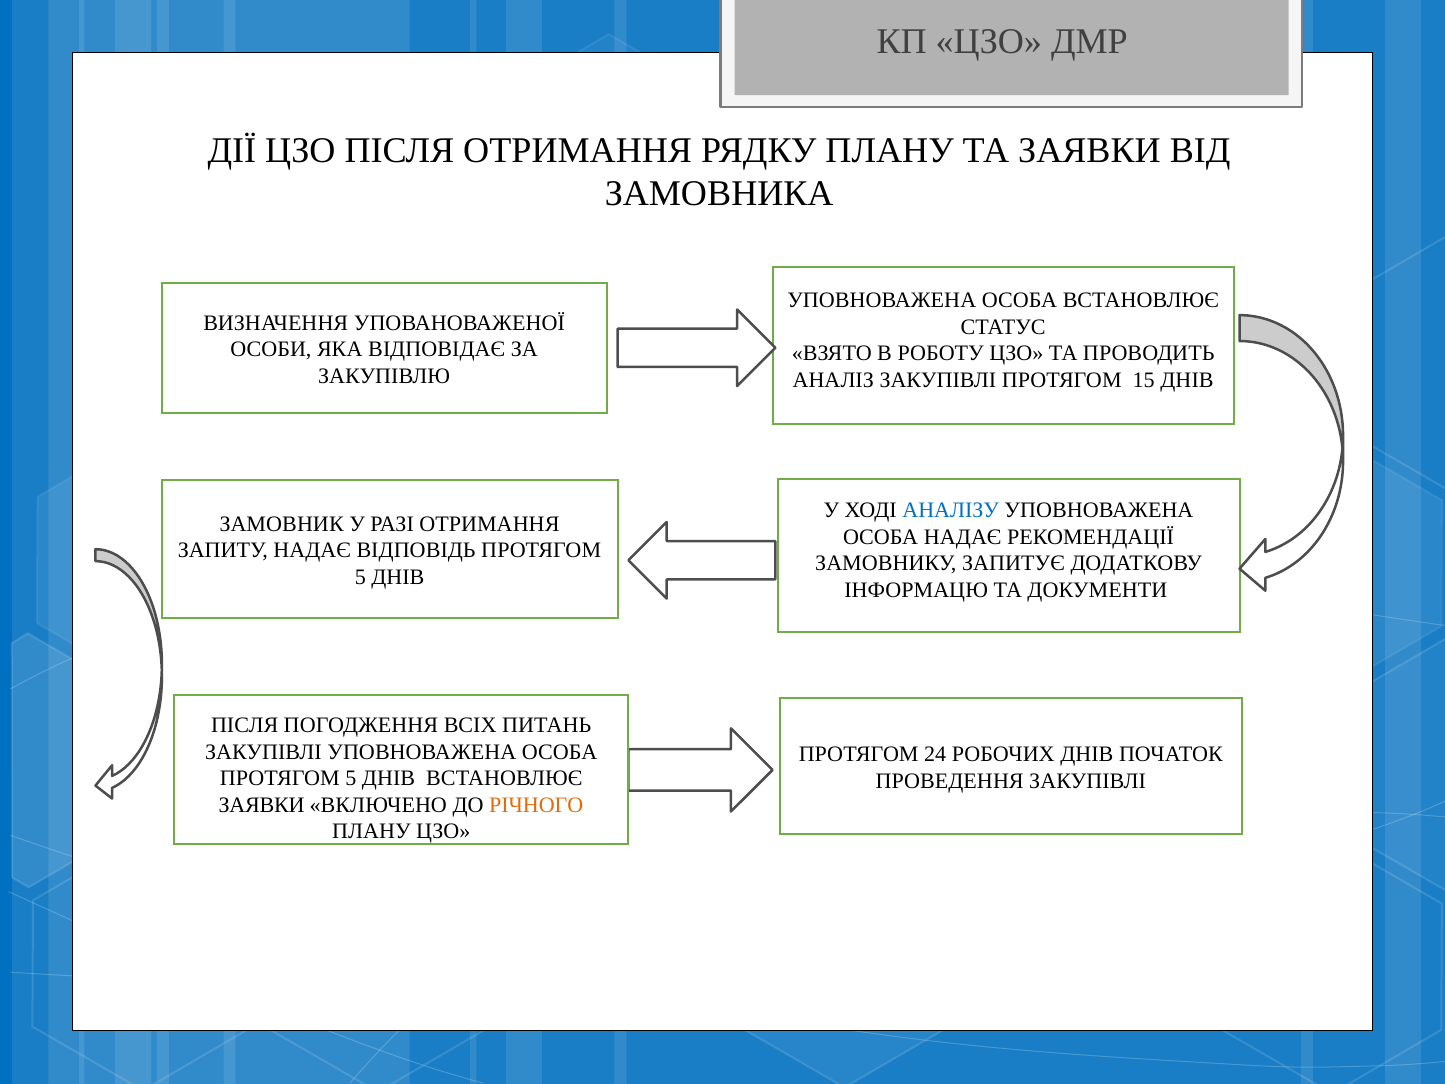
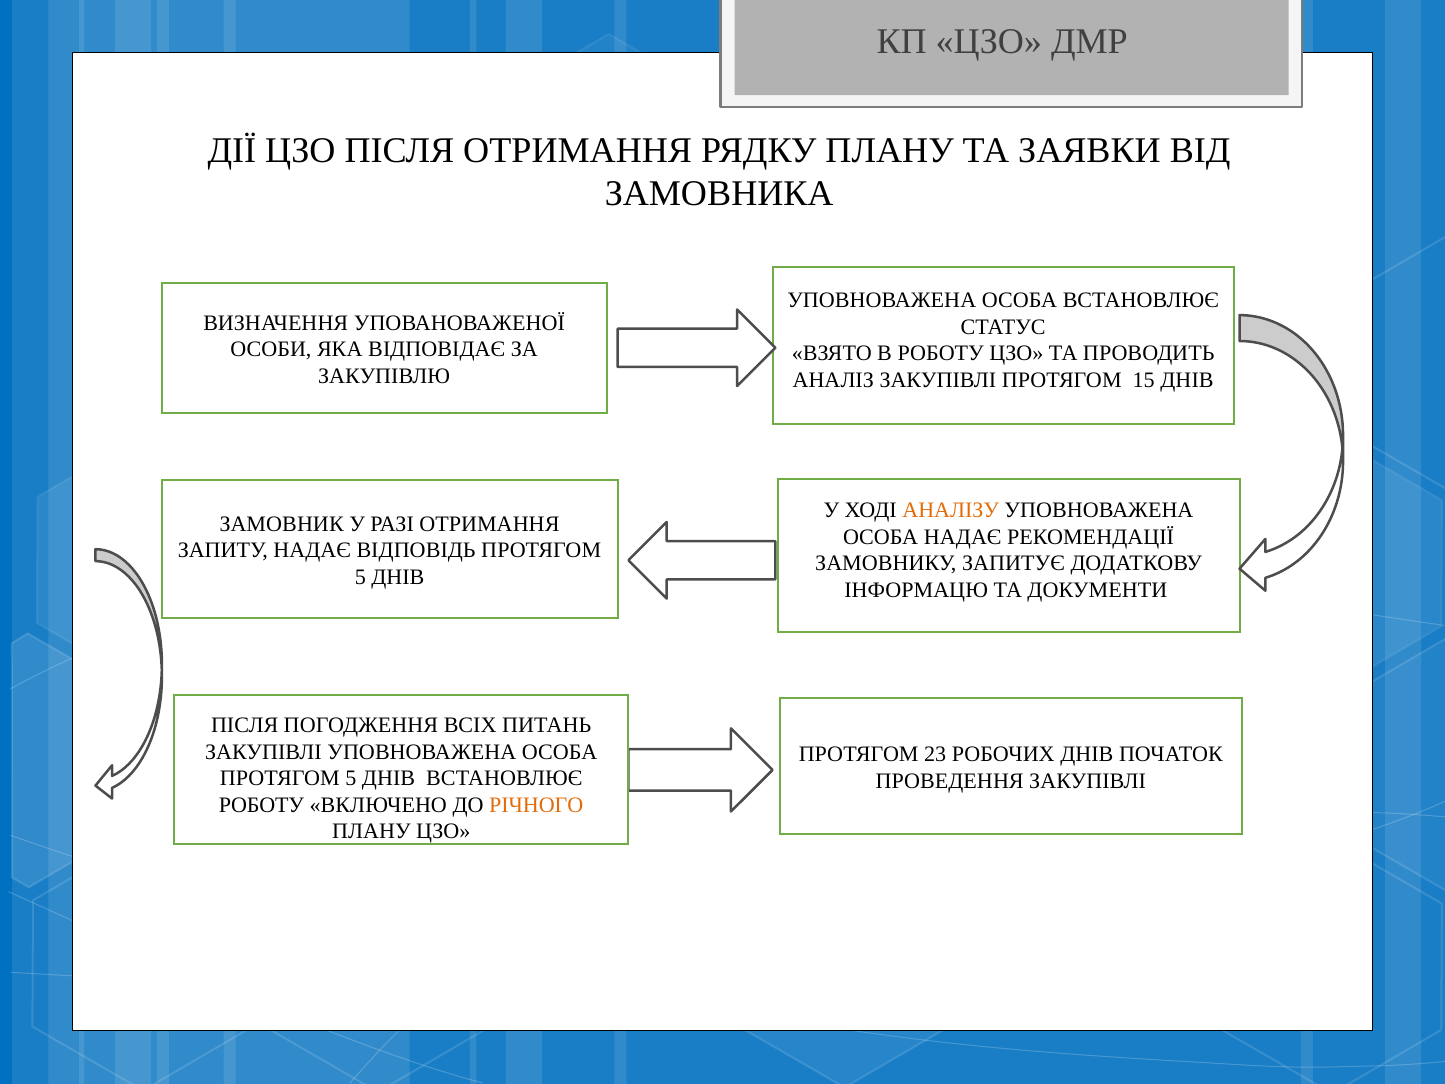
АНАЛІЗУ colour: blue -> orange
24: 24 -> 23
ЗАЯВКИ at (262, 805): ЗАЯВКИ -> РОБОТУ
